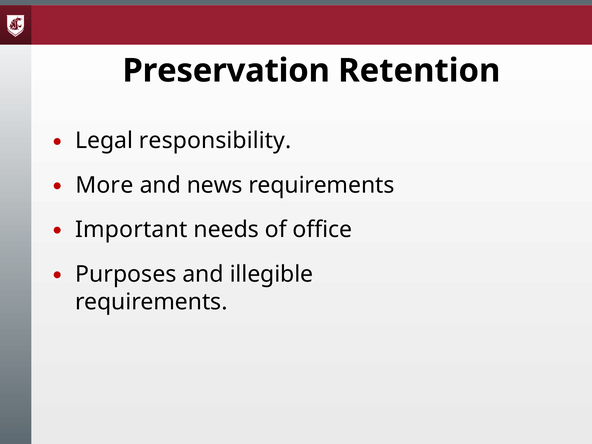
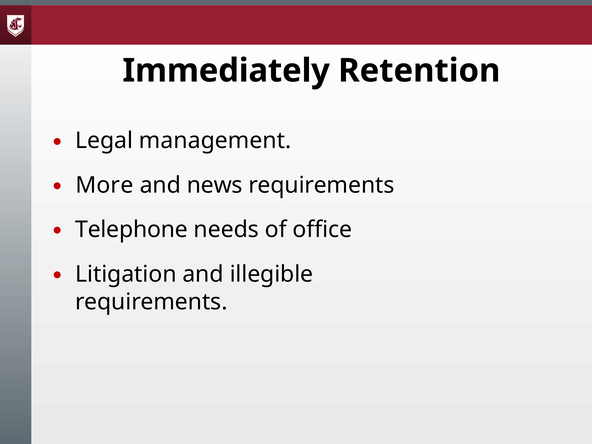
Preservation: Preservation -> Immediately
responsibility: responsibility -> management
Important: Important -> Telephone
Purposes: Purposes -> Litigation
